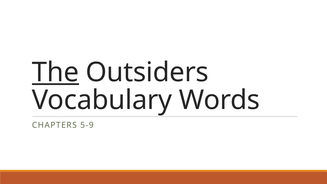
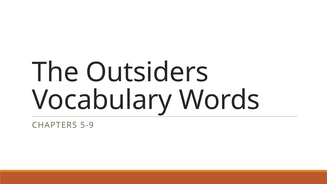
The underline: present -> none
